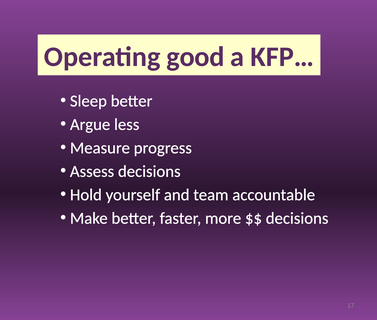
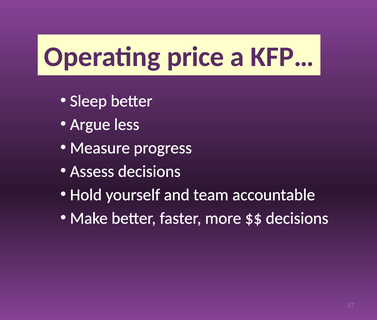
good: good -> price
